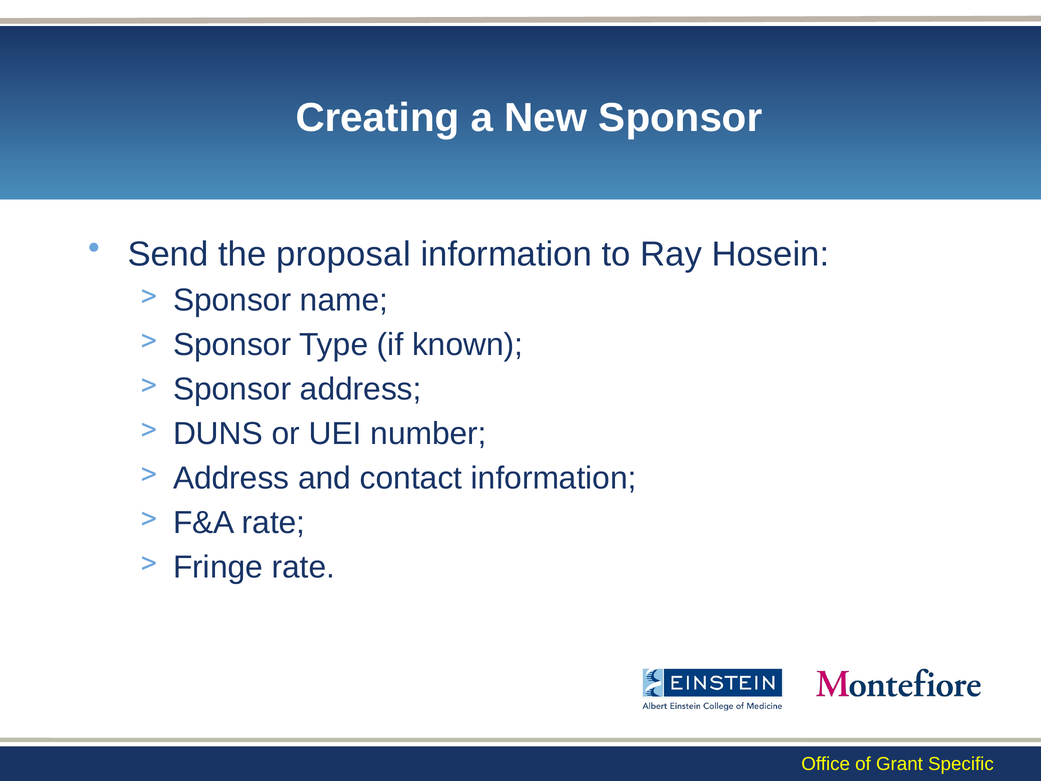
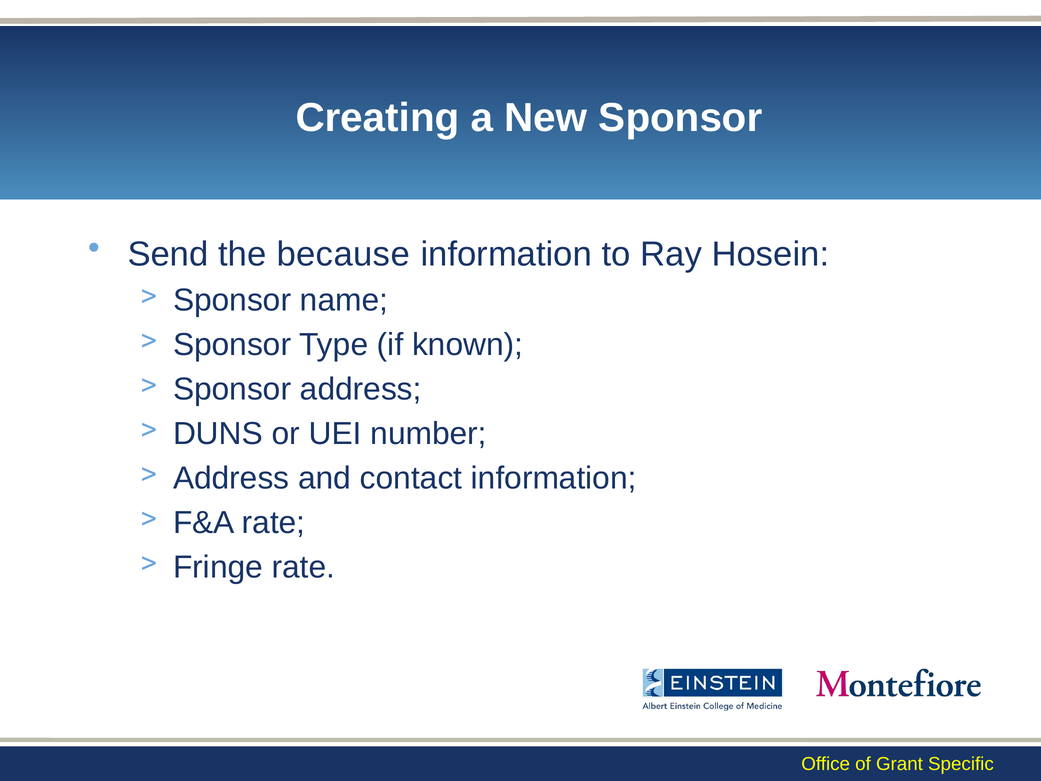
proposal: proposal -> because
